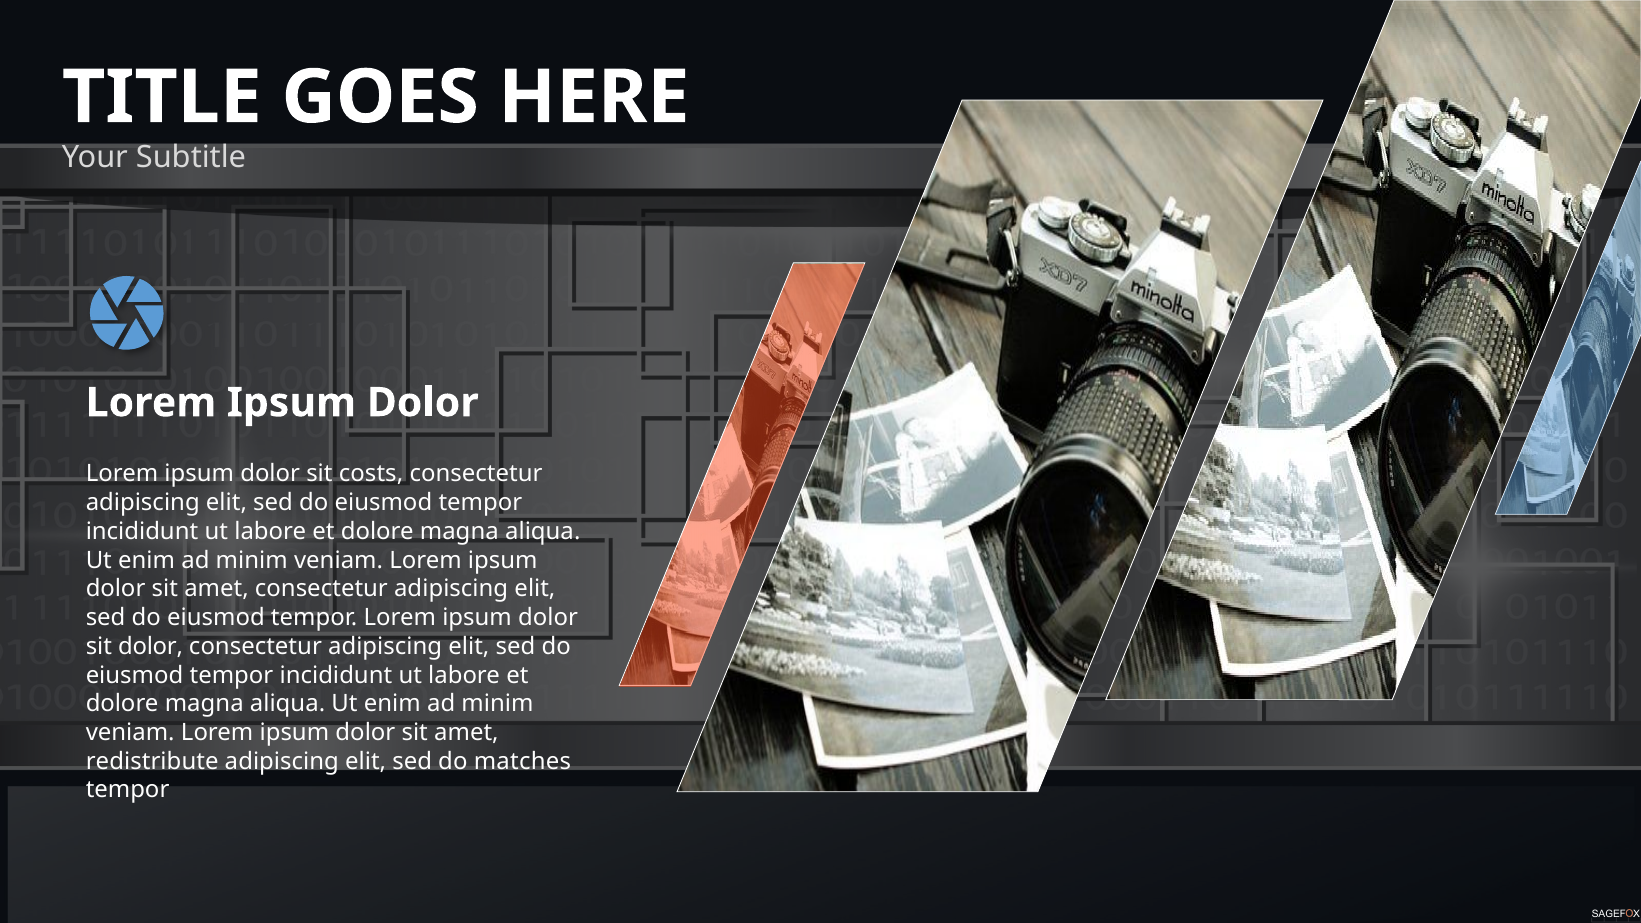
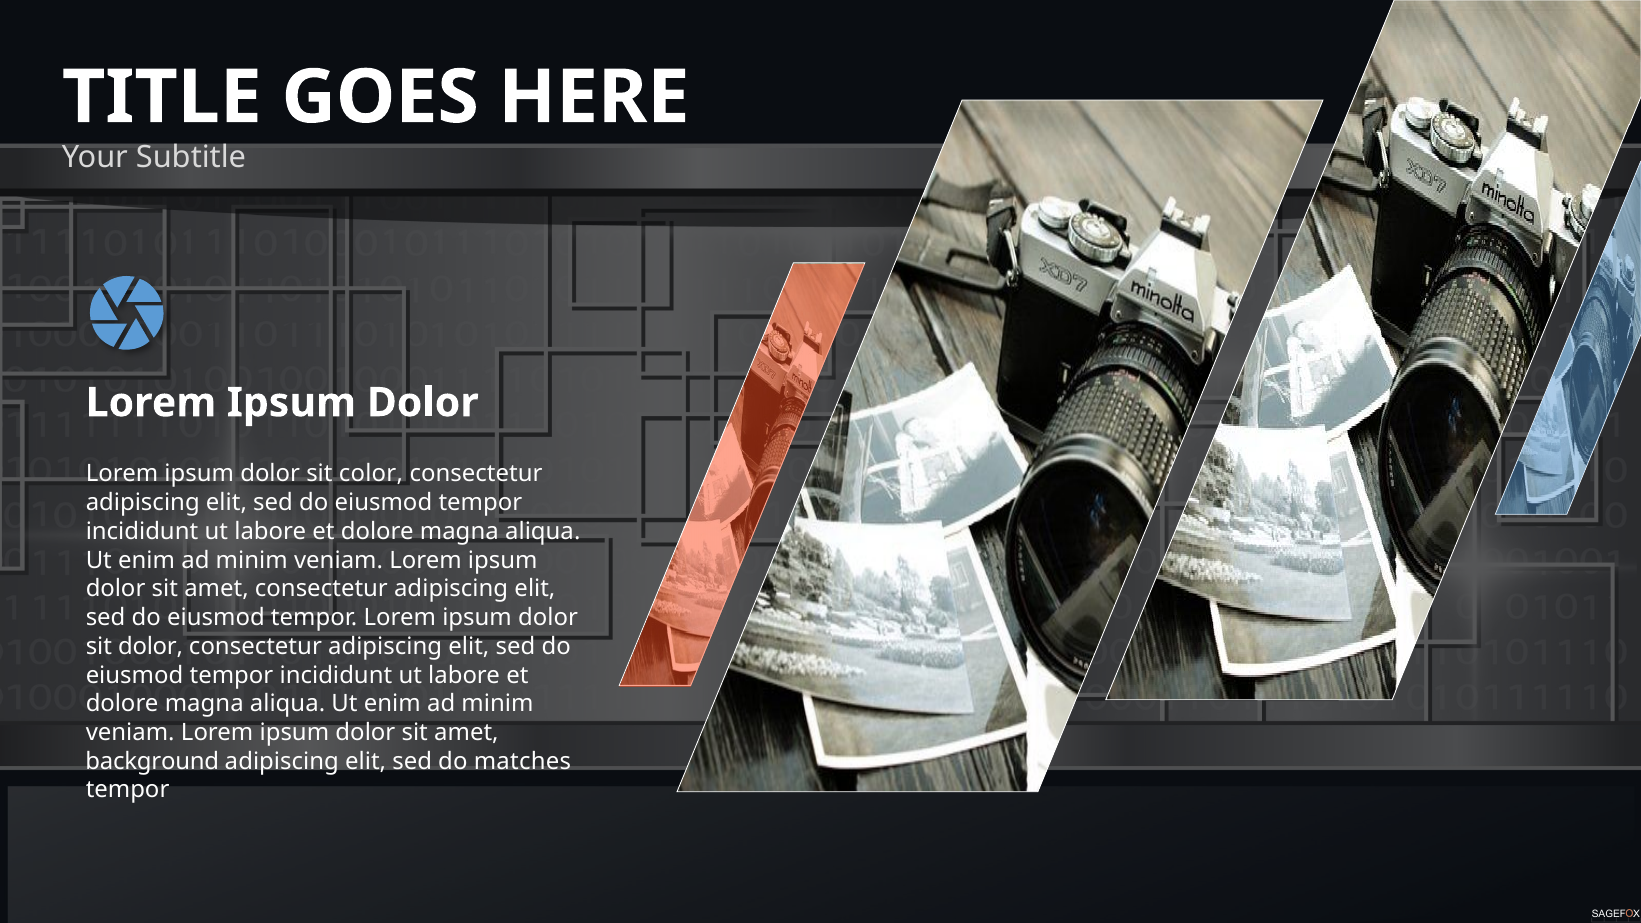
costs: costs -> color
redistribute: redistribute -> background
